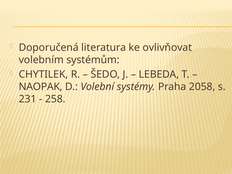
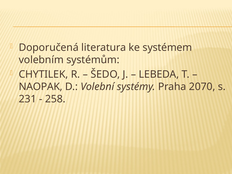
ovlivňovat: ovlivňovat -> systémem
2058: 2058 -> 2070
